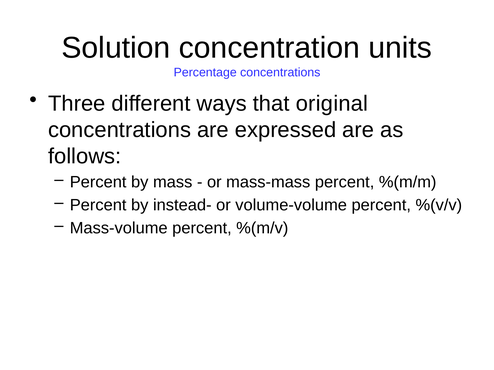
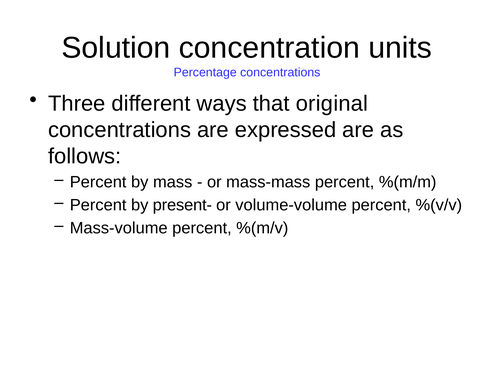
instead-: instead- -> present-
